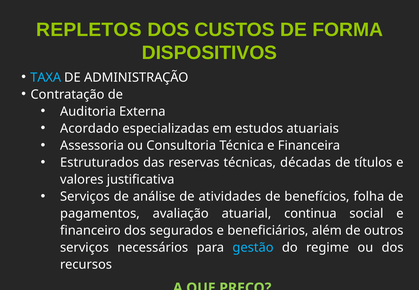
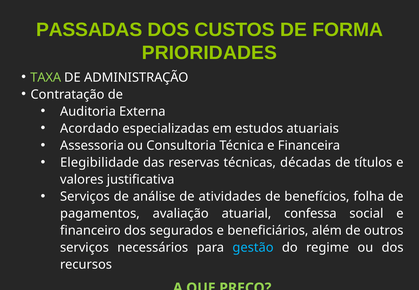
REPLETOS: REPLETOS -> PASSADAS
DISPOSITIVOS: DISPOSITIVOS -> PRIORIDADES
TAXA colour: light blue -> light green
Estruturados: Estruturados -> Elegibilidade
continua: continua -> confessa
